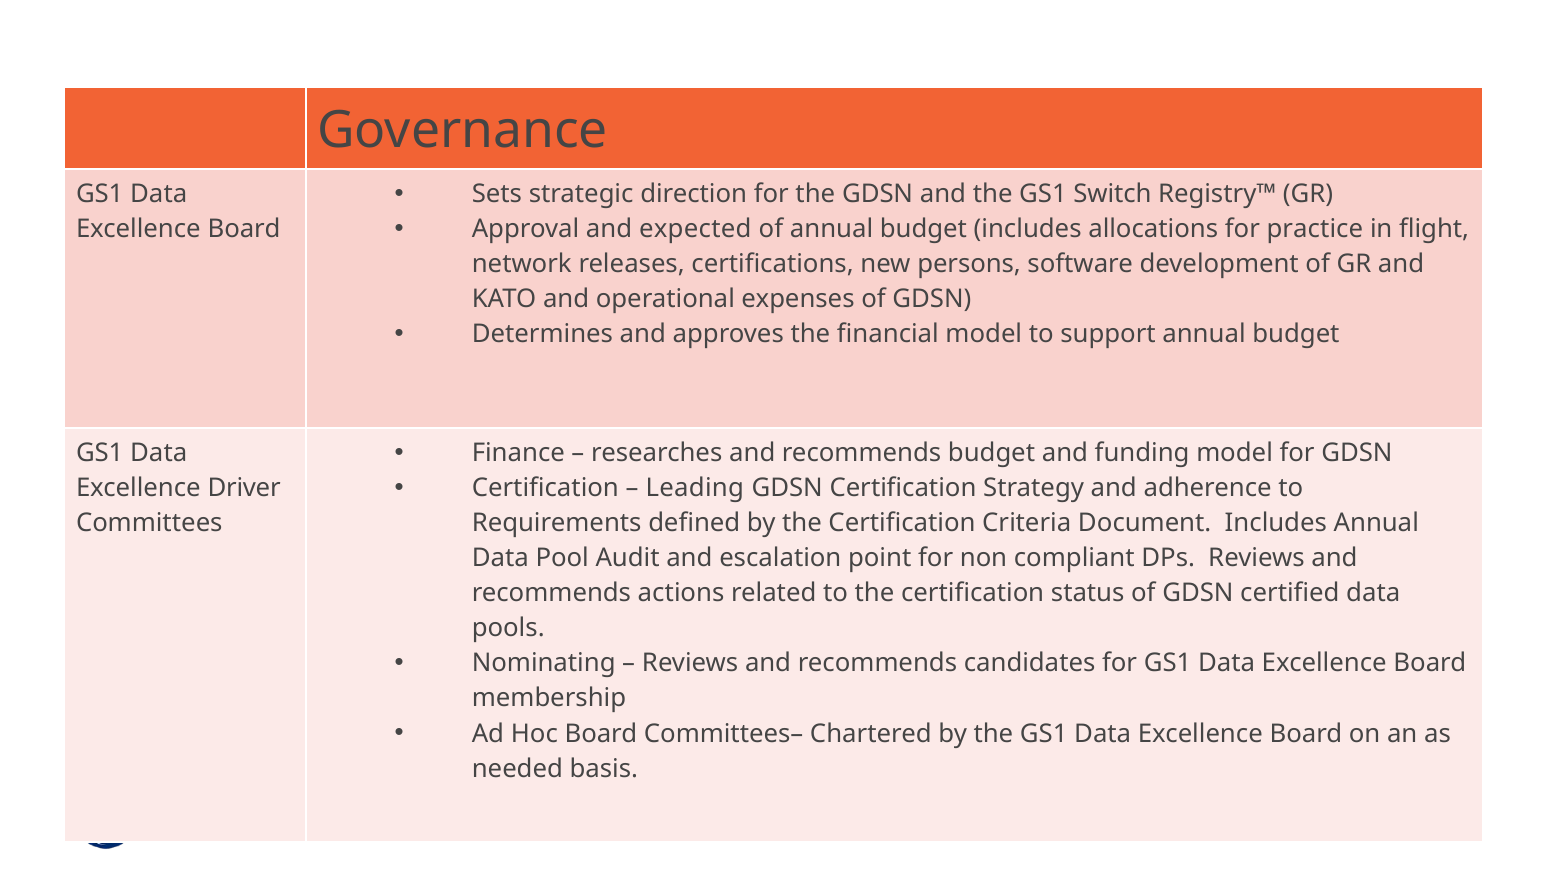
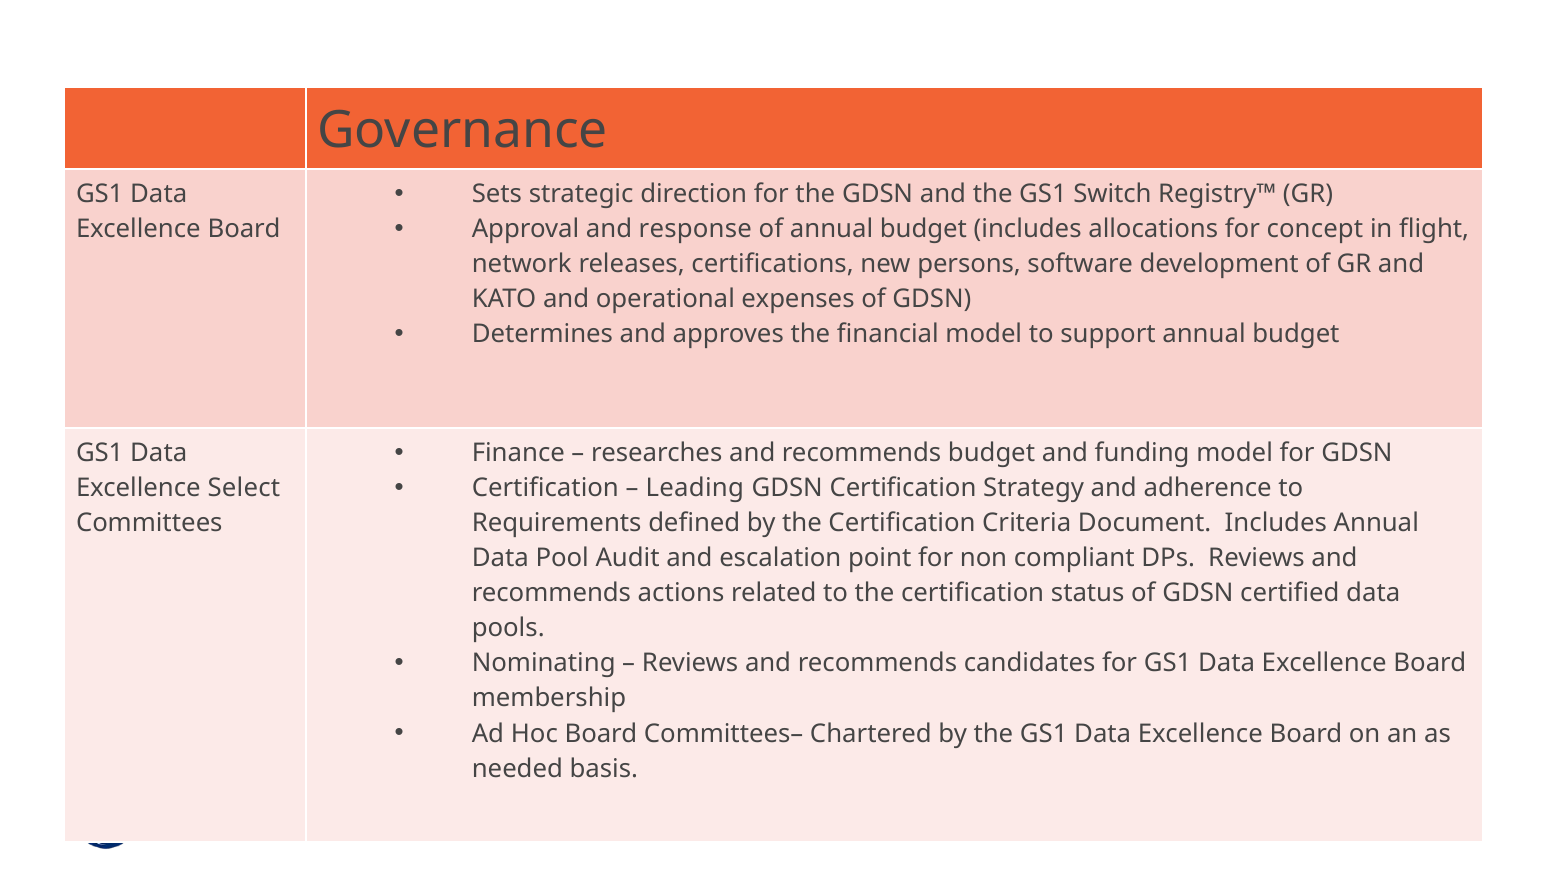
expected: expected -> response
practice: practice -> concept
Driver: Driver -> Select
